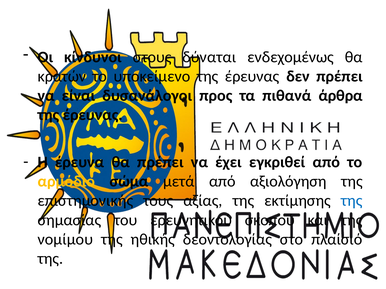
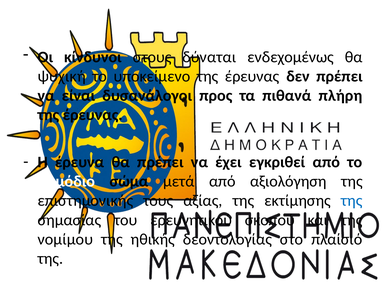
κρατών: κρατών -> ψυχική
άρθρα: άρθρα -> πλήρη
αρμόδιο colour: yellow -> white
